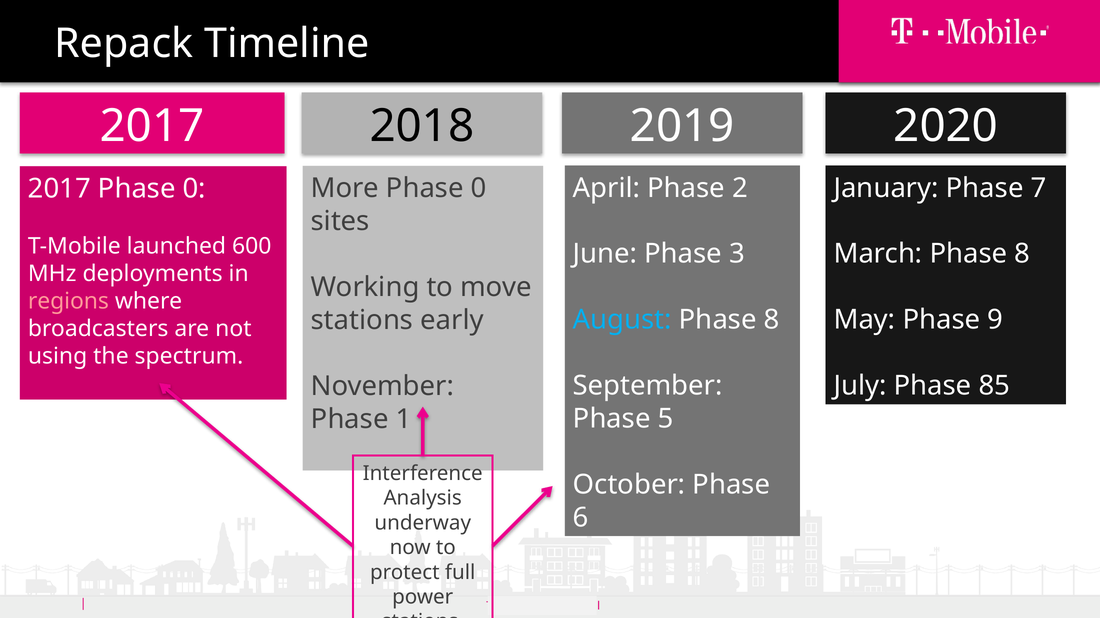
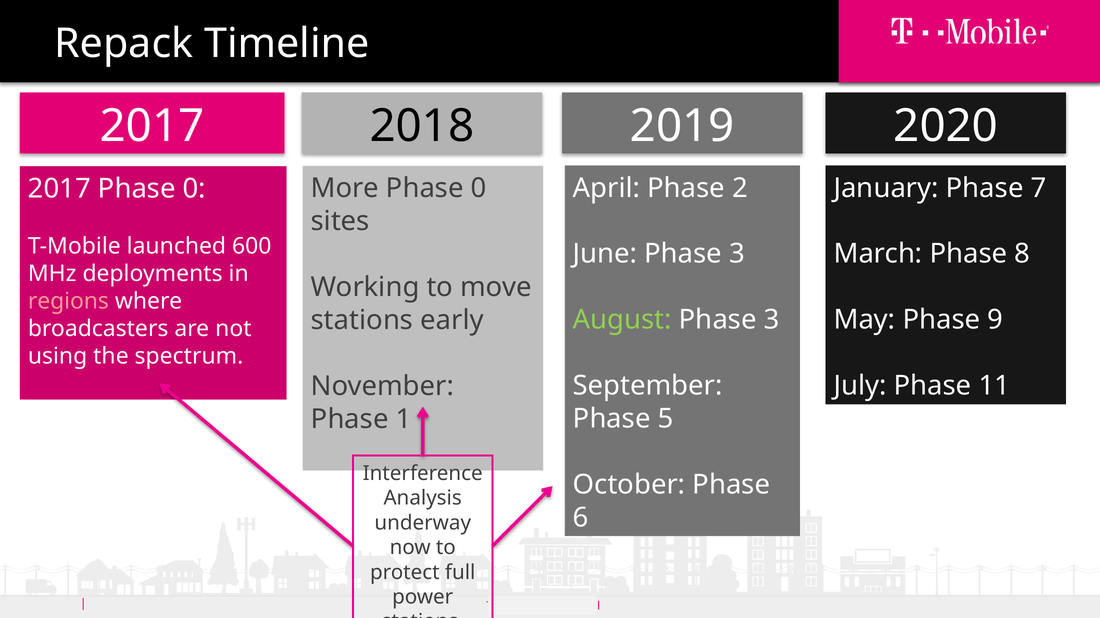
August colour: light blue -> light green
8 at (772, 320): 8 -> 3
85: 85 -> 11
